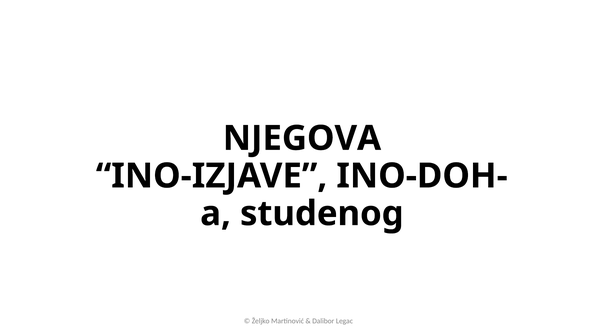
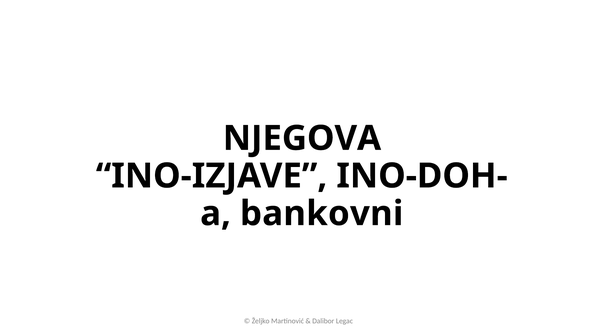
studenog: studenog -> bankovni
